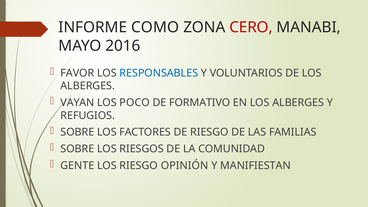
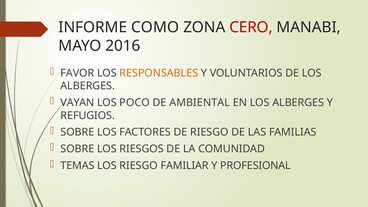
RESPONSABLES colour: blue -> orange
FORMATIVO: FORMATIVO -> AMBIENTAL
GENTE: GENTE -> TEMAS
OPINIÓN: OPINIÓN -> FAMILIAR
MANIFIESTAN: MANIFIESTAN -> PROFESIONAL
